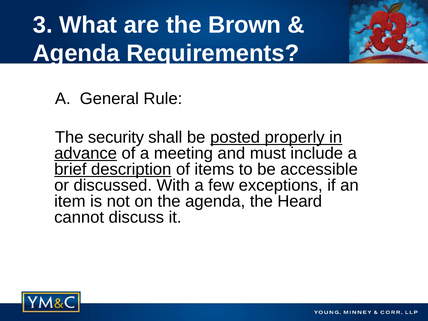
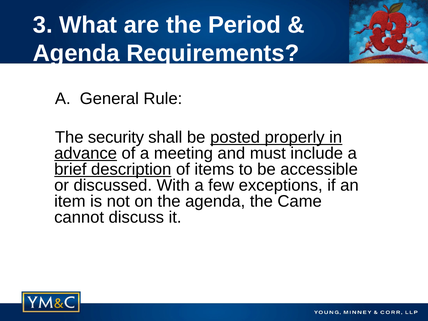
Brown: Brown -> Period
Heard: Heard -> Came
